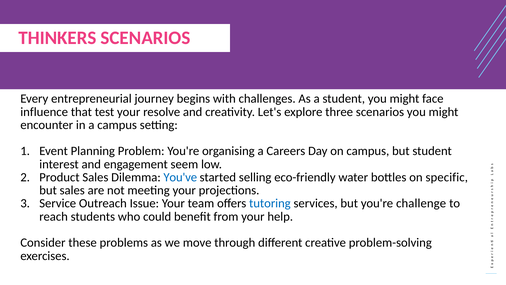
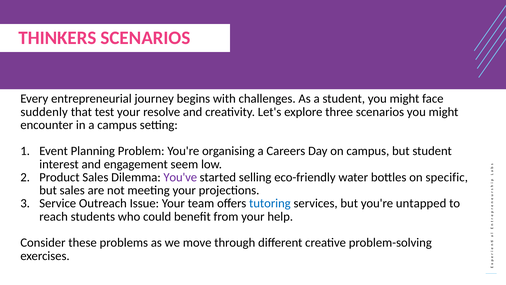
influence: influence -> suddenly
You've colour: blue -> purple
challenge: challenge -> untapped
